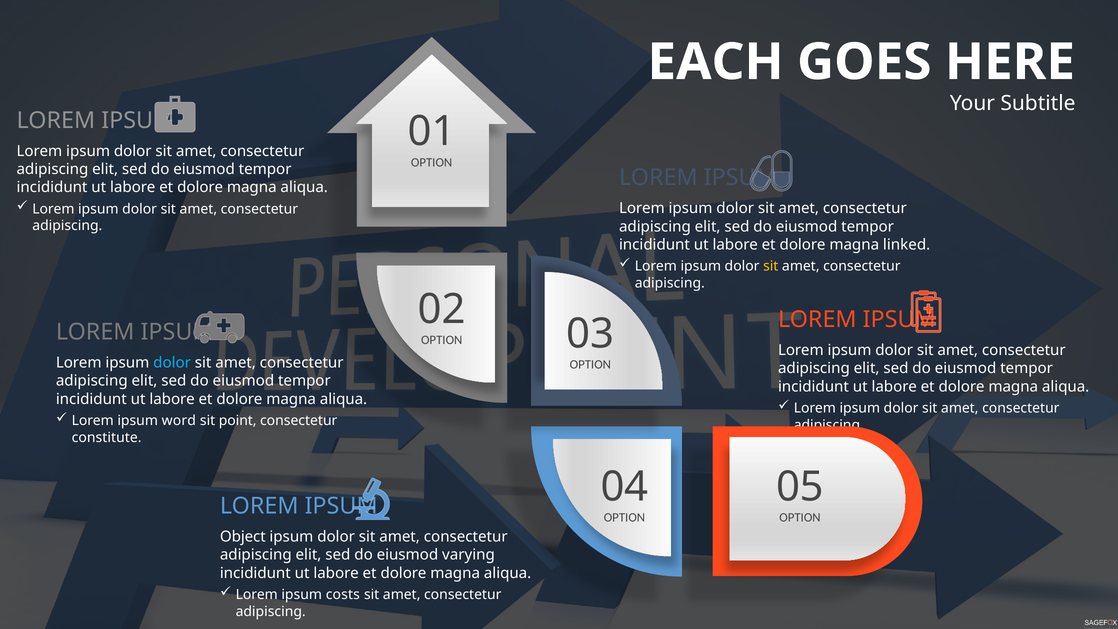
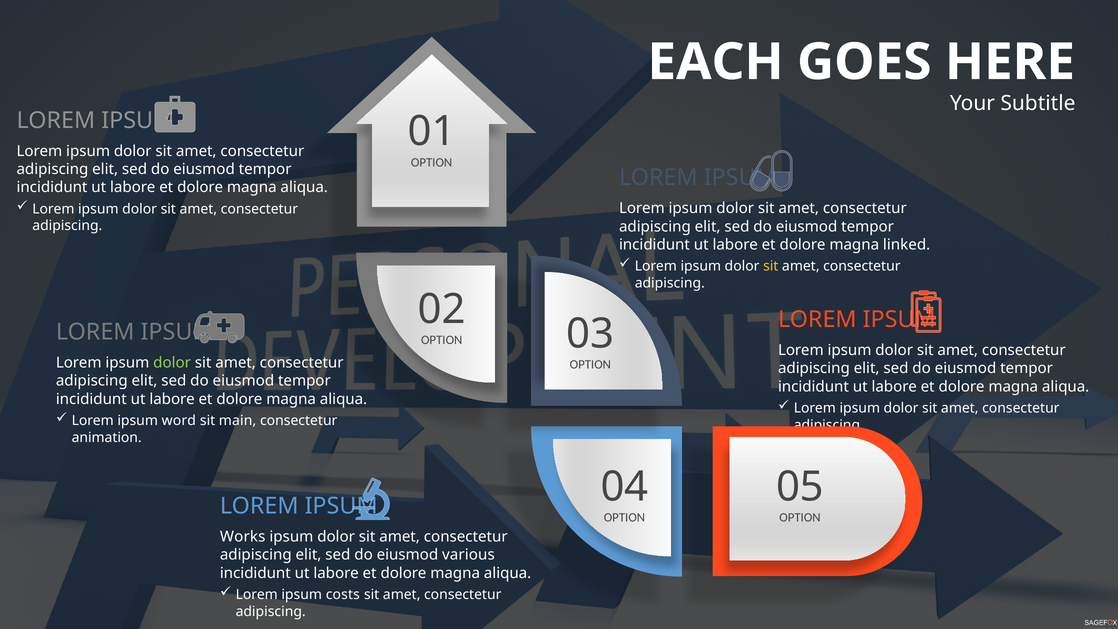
dolor at (172, 363) colour: light blue -> light green
point: point -> main
constitute: constitute -> animation
Object: Object -> Works
varying: varying -> various
